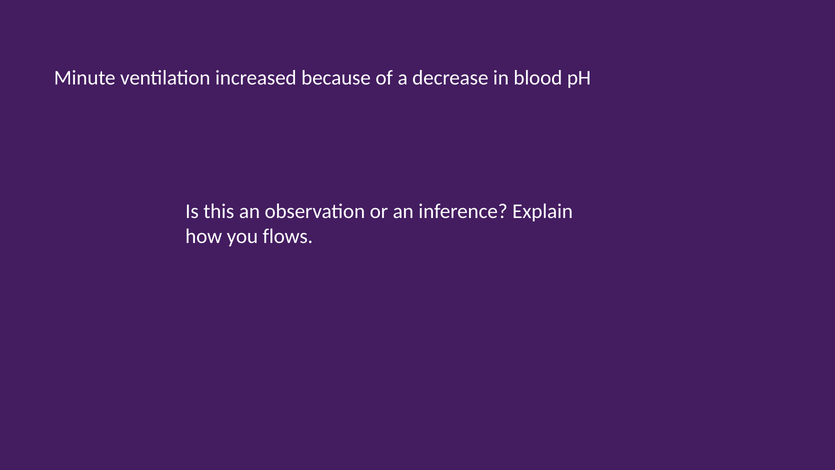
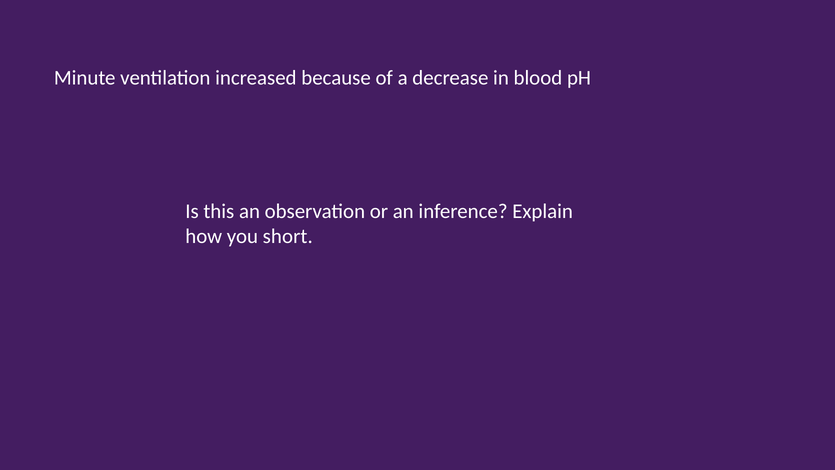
flows: flows -> short
